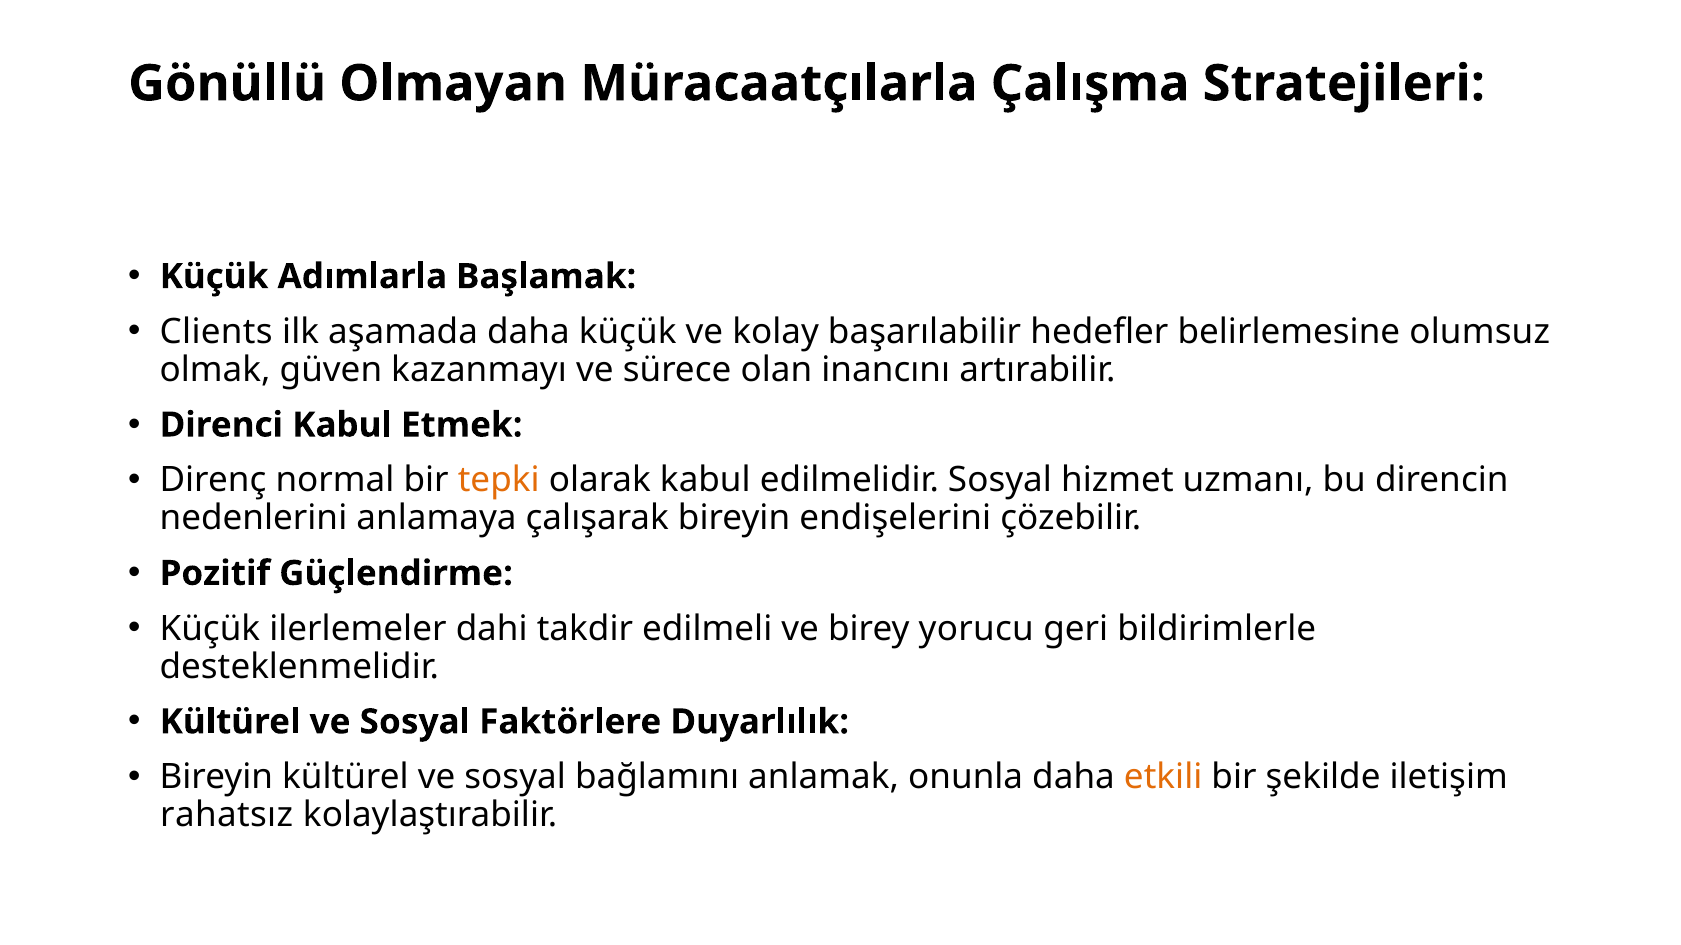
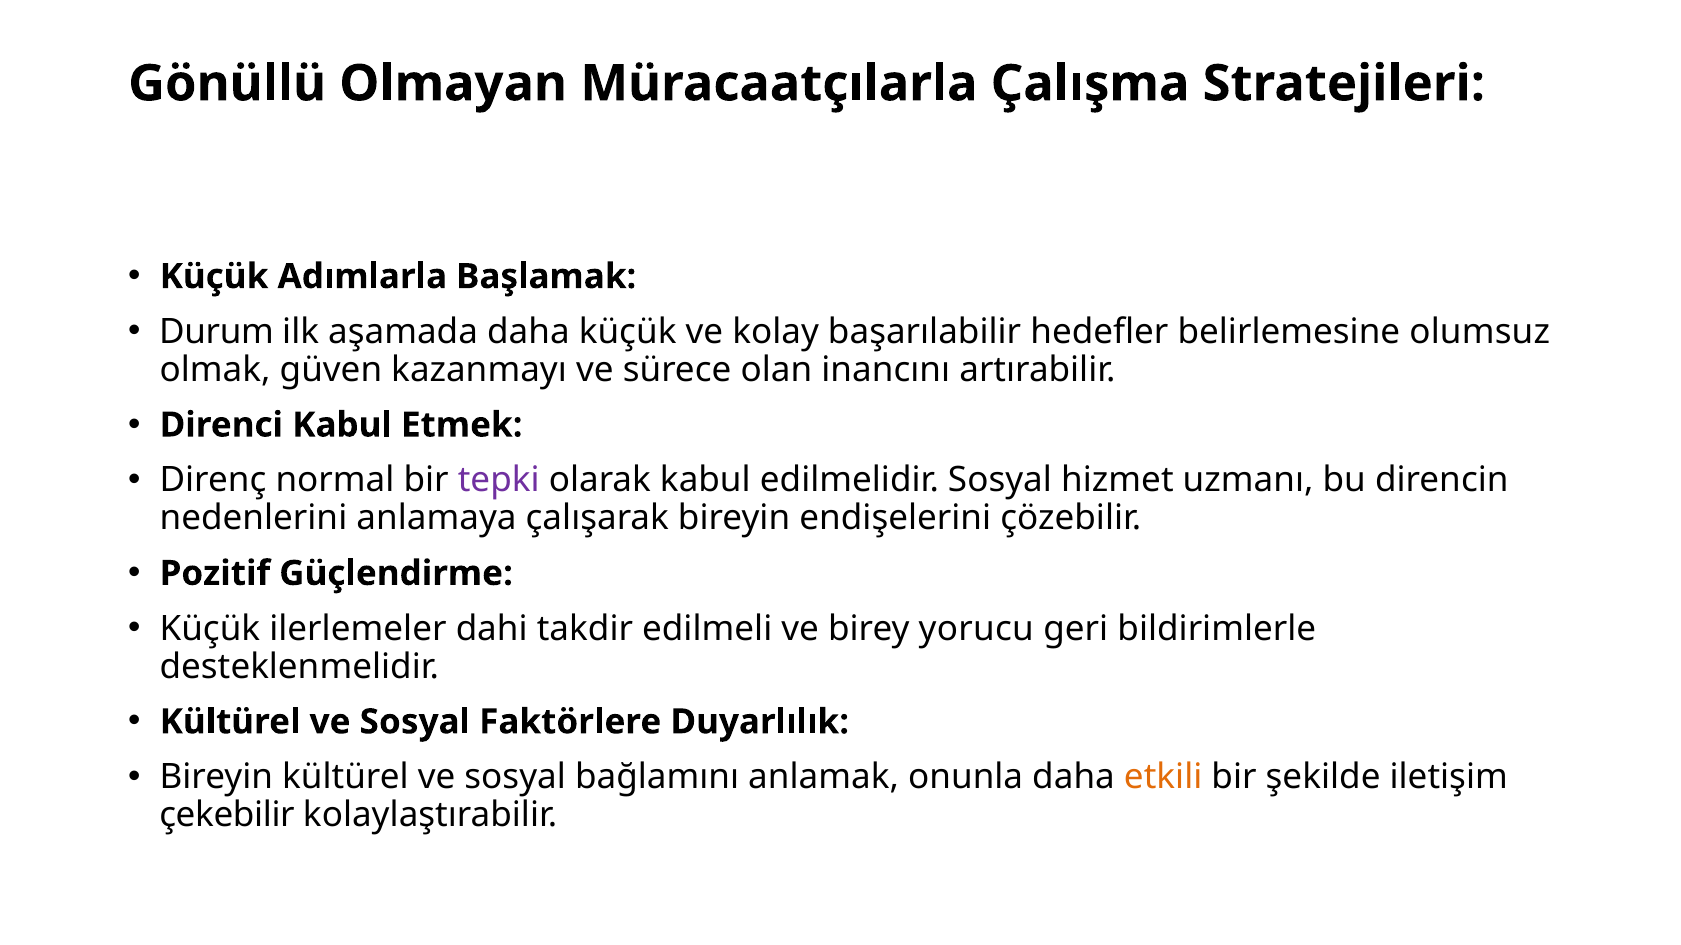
Clients: Clients -> Durum
tepki colour: orange -> purple
rahatsız: rahatsız -> çekebilir
